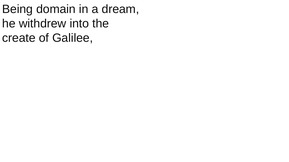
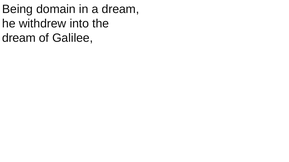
create at (19, 38): create -> dream
